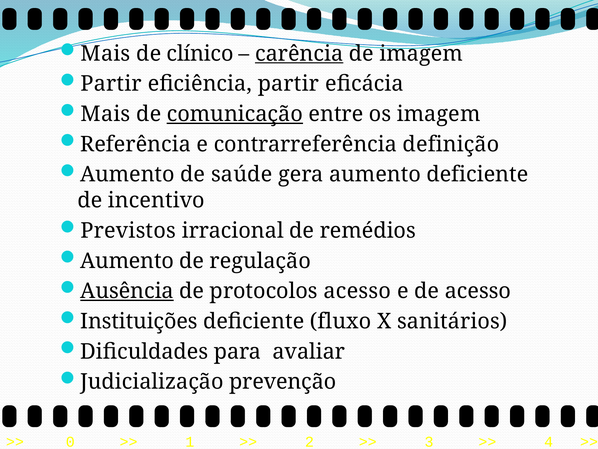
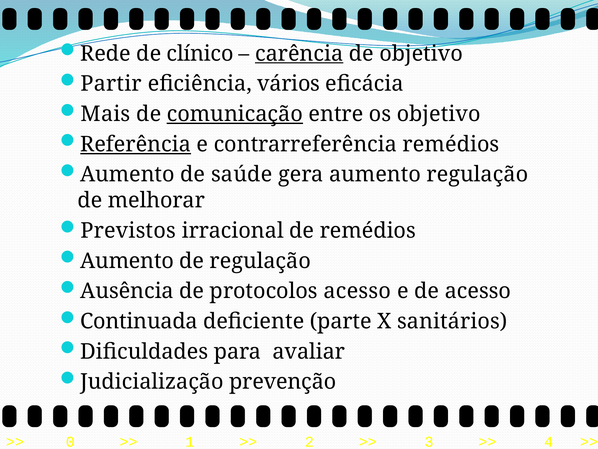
Mais at (105, 53): Mais -> Rede
de imagem: imagem -> objetivo
eficiência partir: partir -> vários
os imagem: imagem -> objetivo
Referência underline: none -> present
contrarreferência definição: definição -> remédios
aumento deficiente: deficiente -> regulação
incentivo: incentivo -> melhorar
Ausência underline: present -> none
Instituições: Instituições -> Continuada
fluxo: fluxo -> parte
